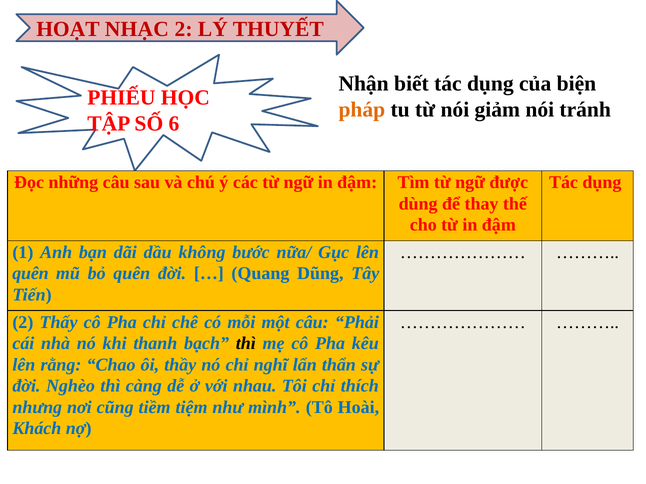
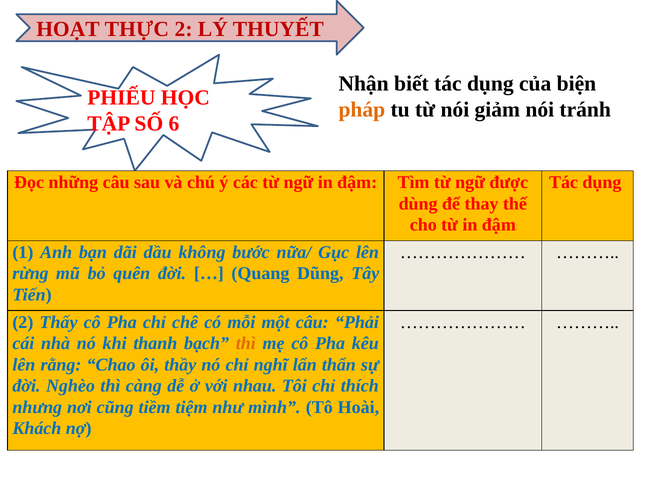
NHẠC: NHẠC -> THỰC
quên at (30, 274): quên -> rừng
thì at (246, 344) colour: black -> orange
